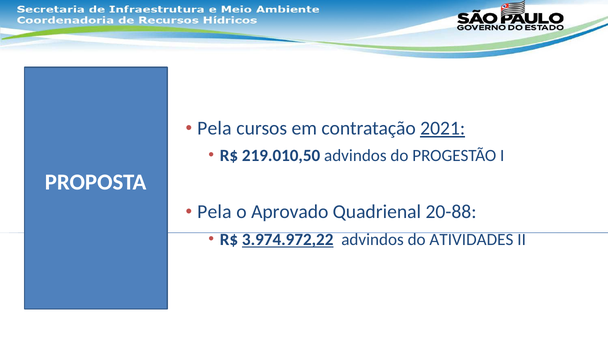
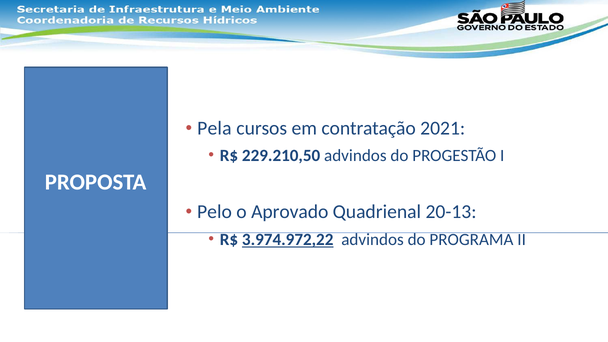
2021 underline: present -> none
219.010,50: 219.010,50 -> 229.210,50
Pela at (214, 212): Pela -> Pelo
20-88: 20-88 -> 20-13
ATIVIDADES: ATIVIDADES -> PROGRAMA
